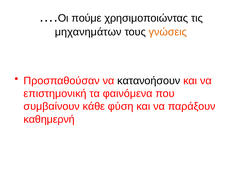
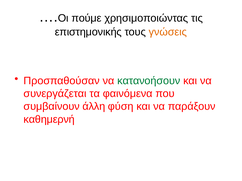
μηχανημάτων: μηχανημάτων -> επιστημονικής
κατανοήσουν colour: black -> green
επιστημονική: επιστημονική -> συνεργάζεται
κάθε: κάθε -> άλλη
